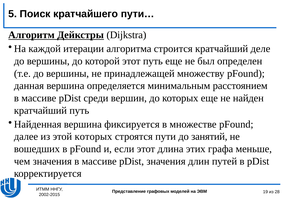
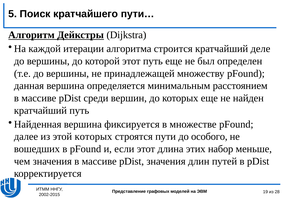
занятий: занятий -> особого
графа: графа -> набор
